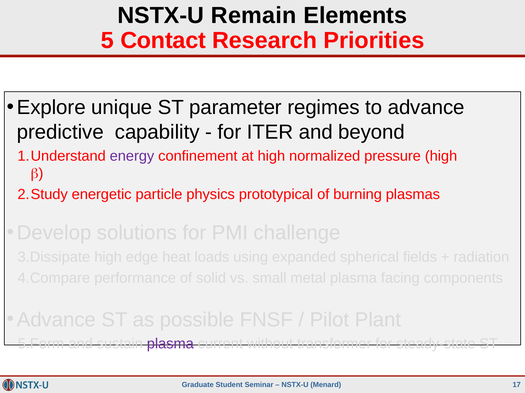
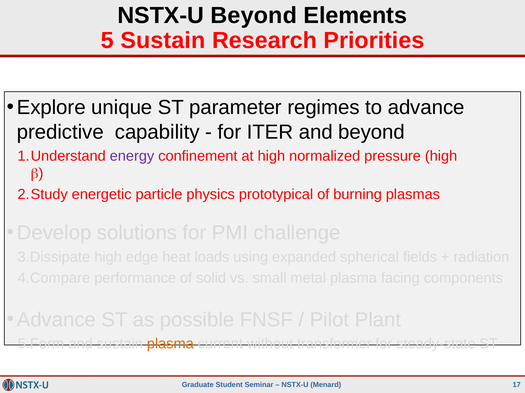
NSTX-U Remain: Remain -> Beyond
5 Contact: Contact -> Sustain
plasma at (170, 344) colour: purple -> orange
